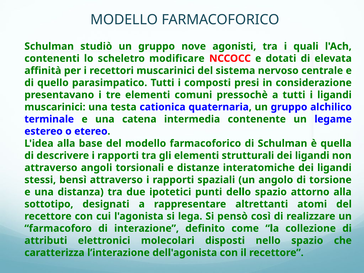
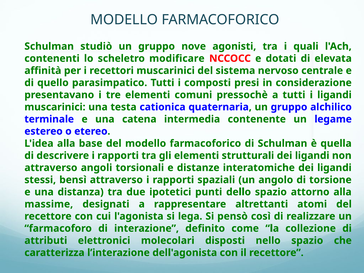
sottotipo: sottotipo -> massime
